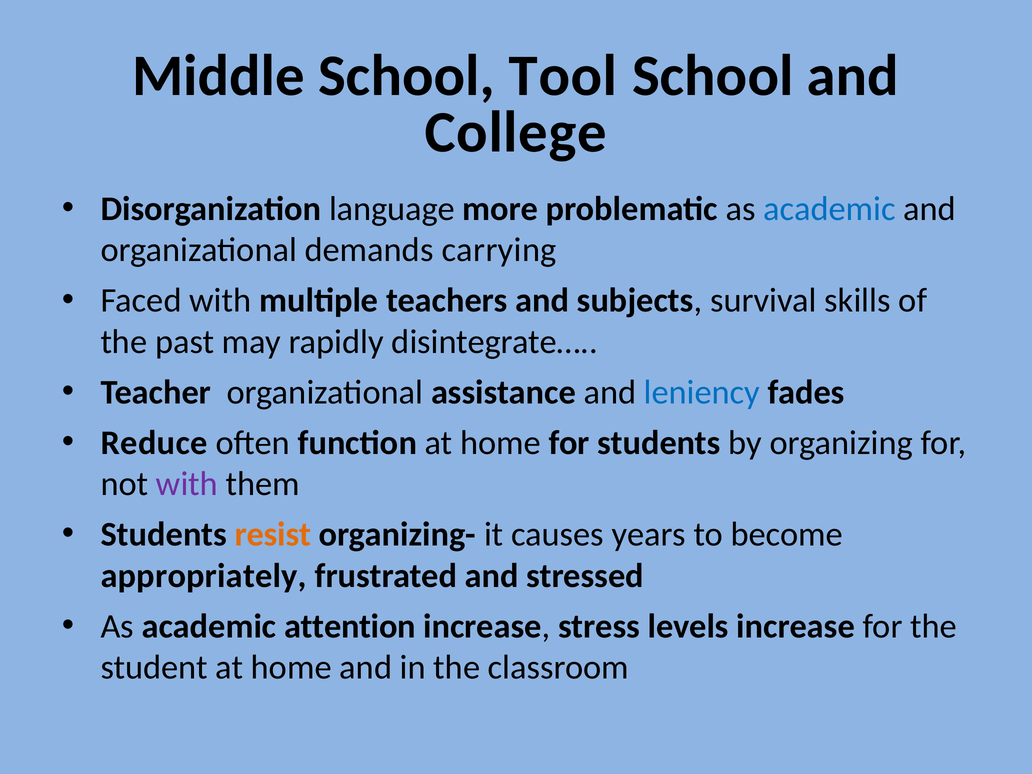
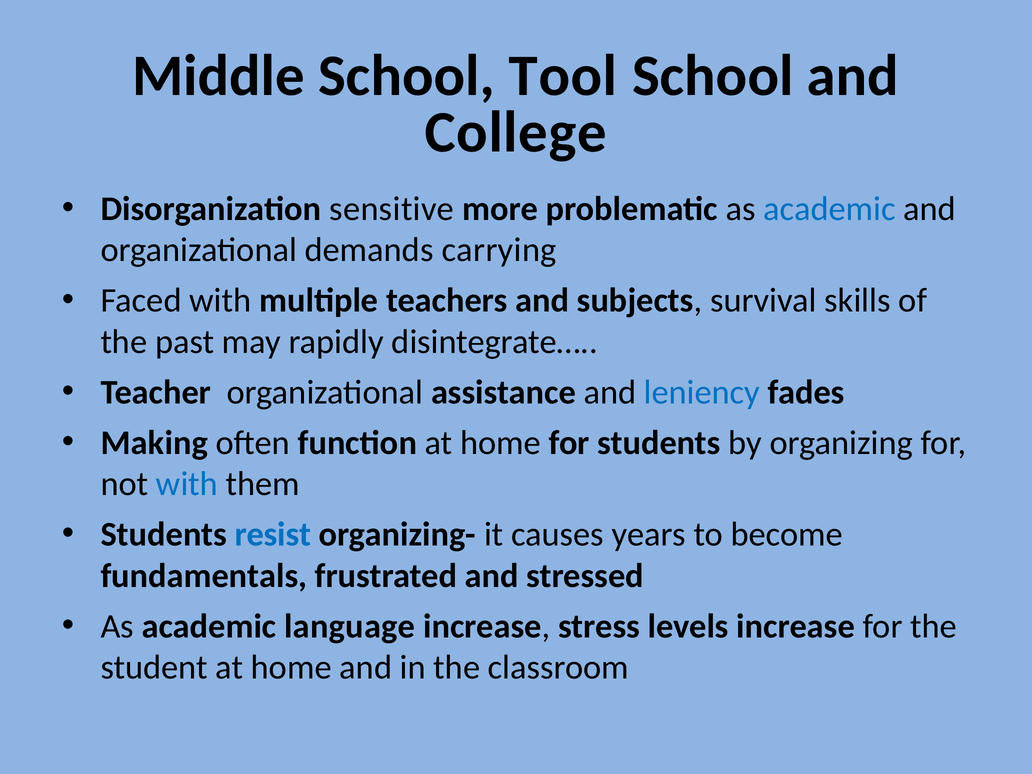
language: language -> sensitive
Reduce: Reduce -> Making
with at (187, 484) colour: purple -> blue
resist colour: orange -> blue
appropriately: appropriately -> fundamentals
attention: attention -> language
